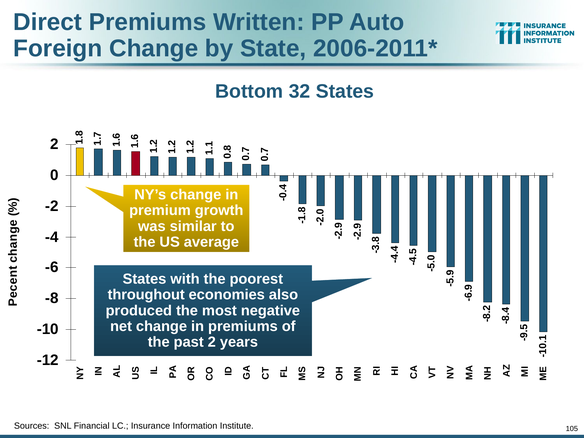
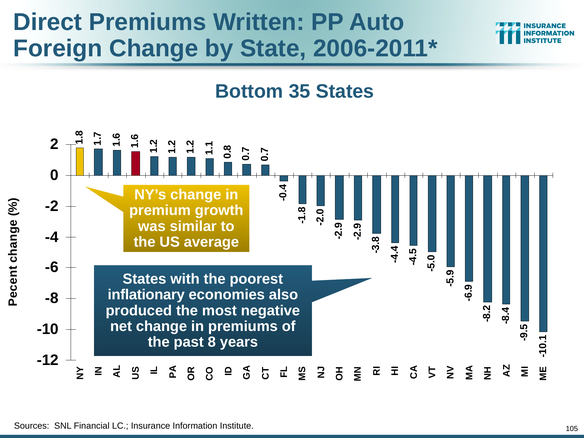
32: 32 -> 35
throughout: throughout -> inflationary
past 2: 2 -> 8
